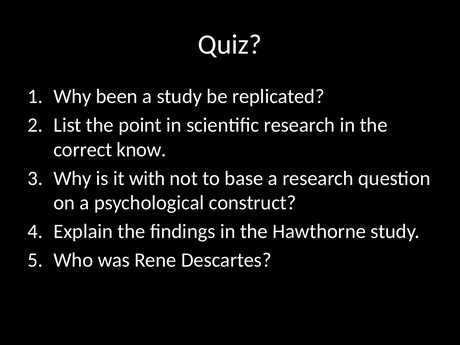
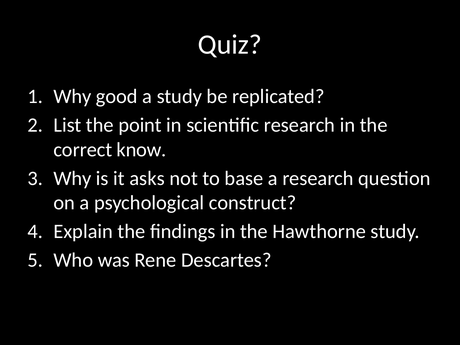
been: been -> good
with: with -> asks
